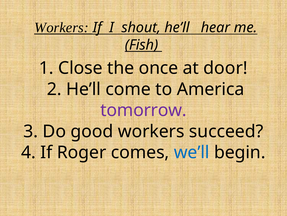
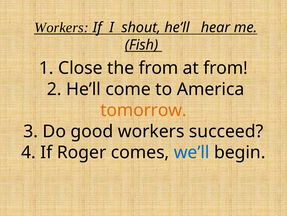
the once: once -> from
at door: door -> from
tomorrow colour: purple -> orange
